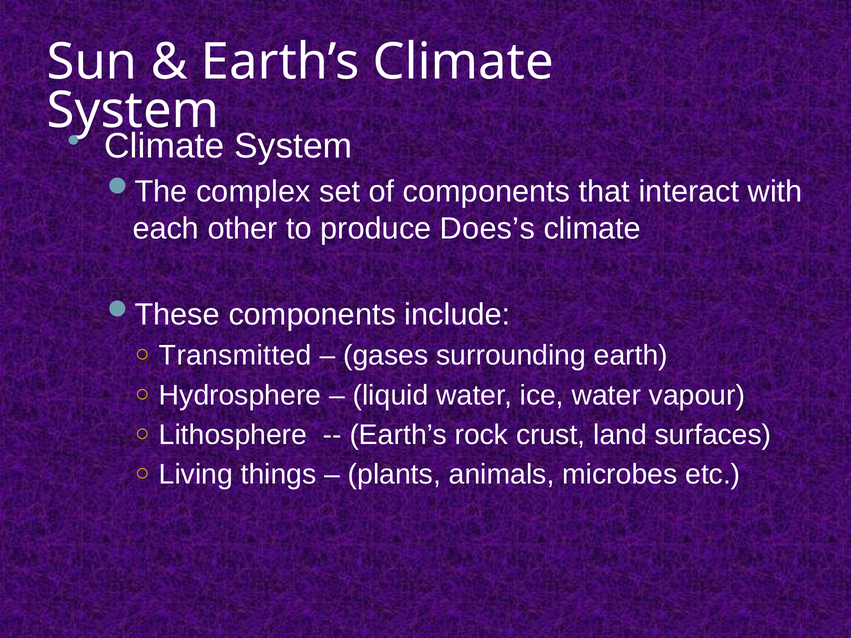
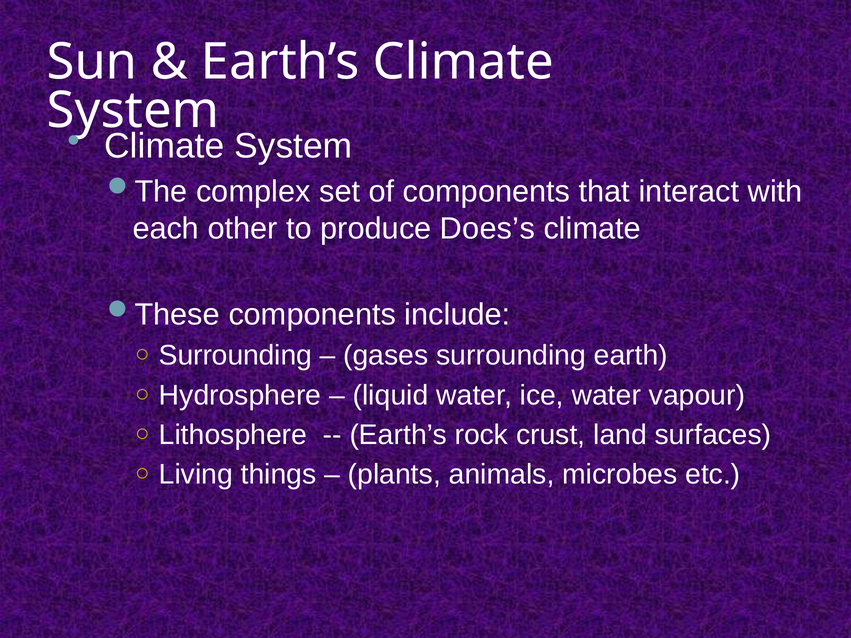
Transmitted at (235, 356): Transmitted -> Surrounding
